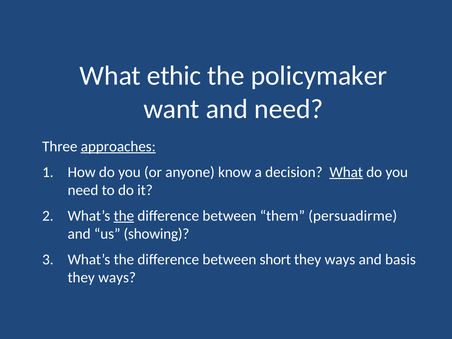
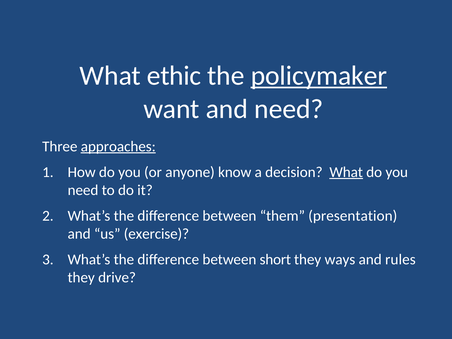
policymaker underline: none -> present
the at (124, 216) underline: present -> none
persuadirme: persuadirme -> presentation
showing: showing -> exercise
basis: basis -> rules
ways at (117, 278): ways -> drive
